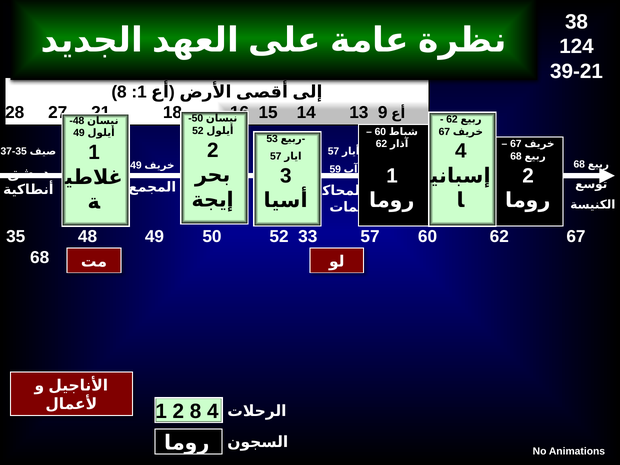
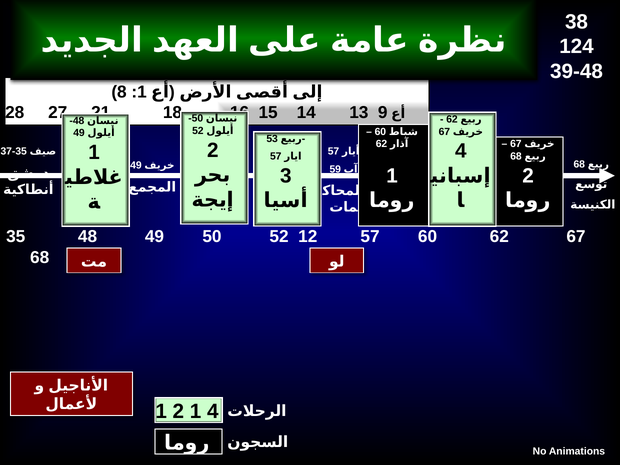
39-21: 39-21 -> 39-48
33: 33 -> 12
2 8: 8 -> 1
